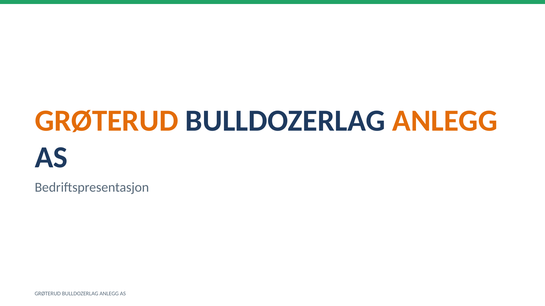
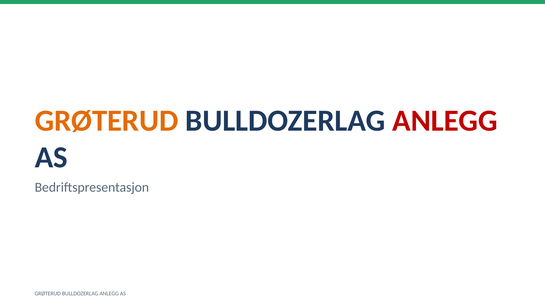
ANLEGG at (445, 121) colour: orange -> red
